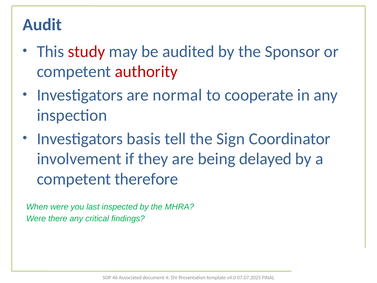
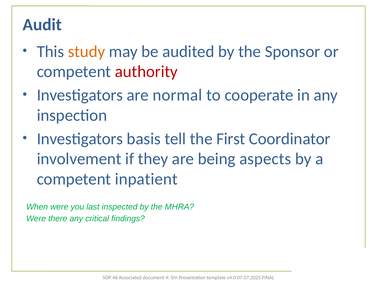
study colour: red -> orange
Sign: Sign -> First
delayed: delayed -> aspects
therefore: therefore -> inpatient
